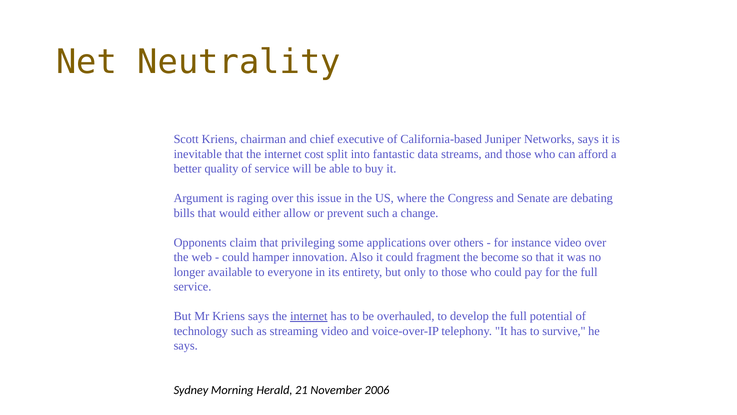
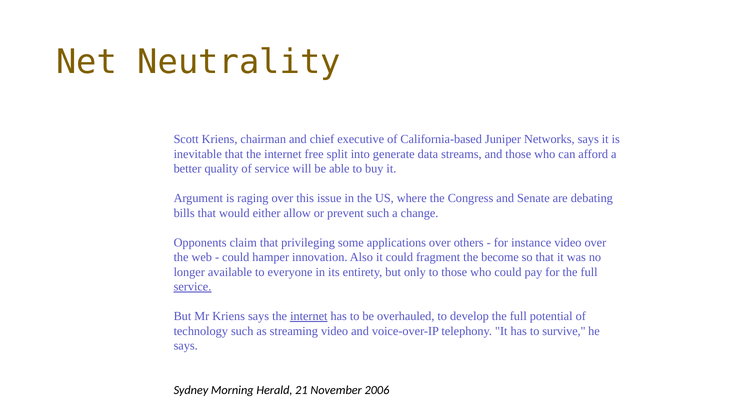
cost: cost -> free
fantastic: fantastic -> generate
service at (192, 286) underline: none -> present
